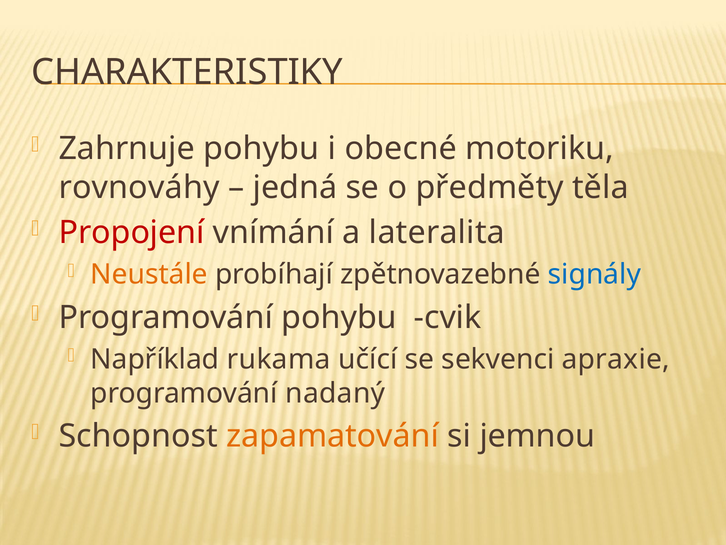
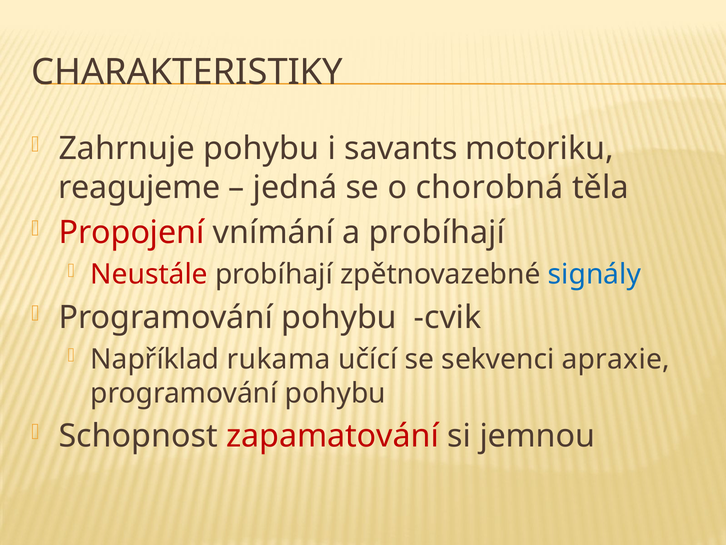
obecné: obecné -> savants
rovnováhy: rovnováhy -> reagujeme
předměty: předměty -> chorobná
a lateralita: lateralita -> probíhají
Neustále colour: orange -> red
nadaný at (335, 393): nadaný -> pohybu
zapamatování colour: orange -> red
